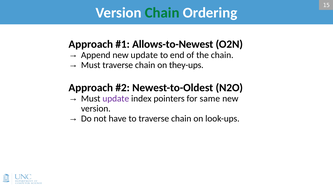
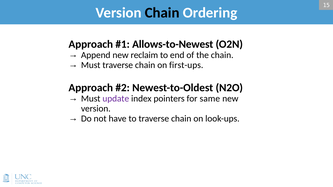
Chain at (162, 13) colour: green -> black
new update: update -> reclaim
they-ups: they-ups -> first-ups
